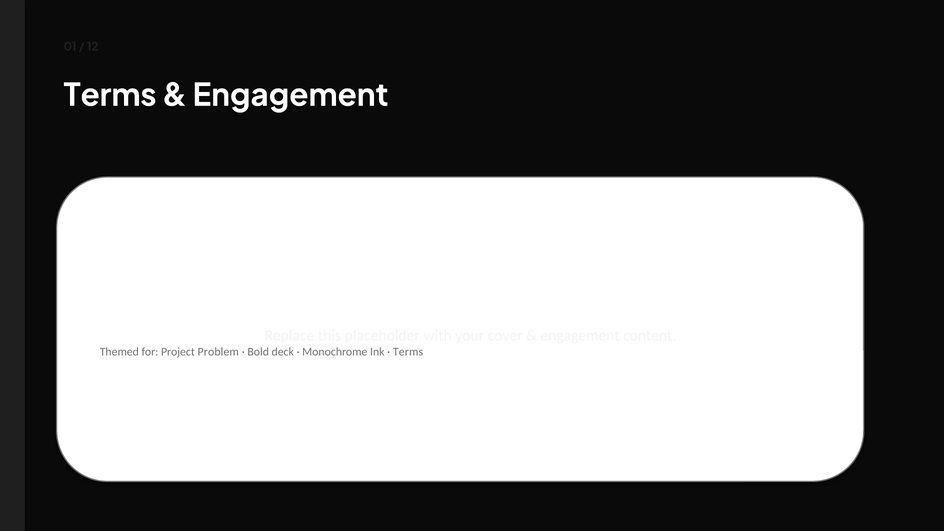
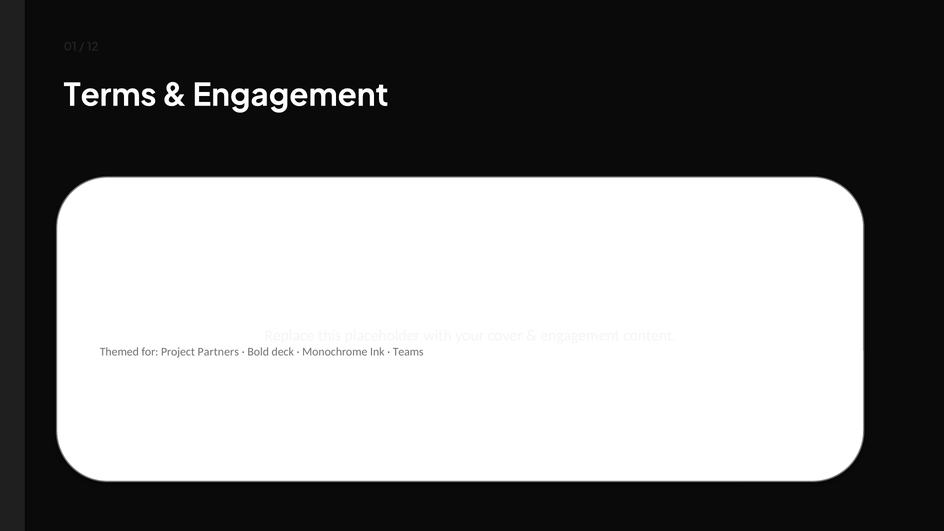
Problem: Problem -> Partners
Terms at (408, 352): Terms -> Teams
